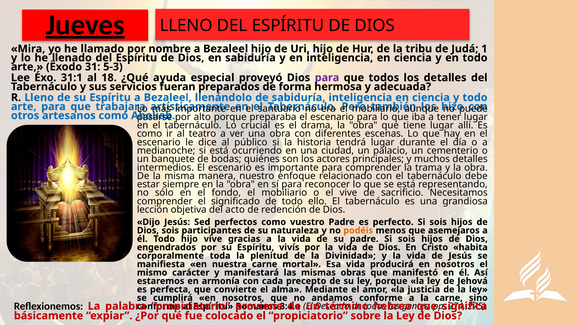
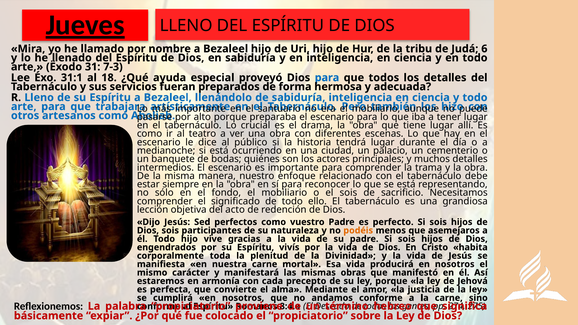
1: 1 -> 6
5-3: 5-3 -> 7-3
para at (327, 78) colour: purple -> blue
el vive: vive -> sois
